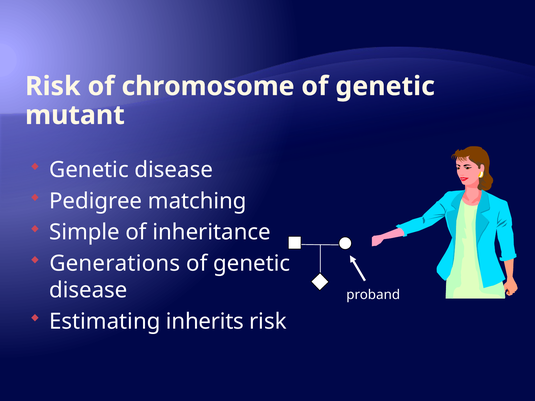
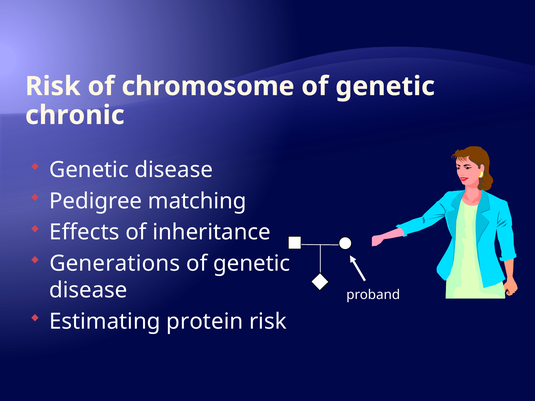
mutant: mutant -> chronic
Simple: Simple -> Effects
inherits: inherits -> protein
